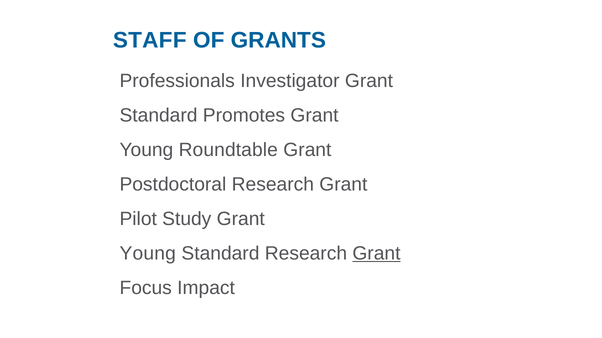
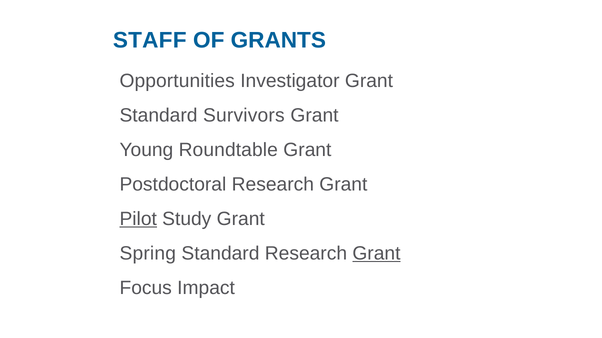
Professionals: Professionals -> Opportunities
Promotes: Promotes -> Survivors
Pilot underline: none -> present
Young at (148, 254): Young -> Spring
